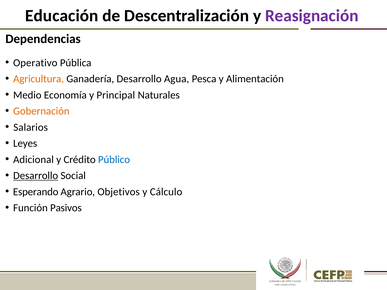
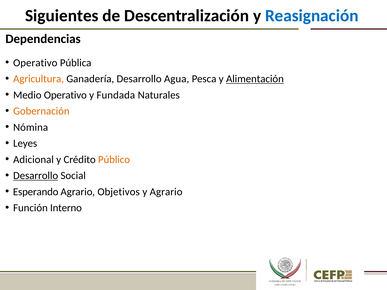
Educación: Educación -> Siguientes
Reasignación colour: purple -> blue
Alimentación underline: none -> present
Medio Economía: Economía -> Operativo
Principal: Principal -> Fundada
Salarios: Salarios -> Nómina
Público colour: blue -> orange
y Cálculo: Cálculo -> Agrario
Pasivos: Pasivos -> Interno
